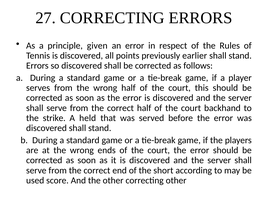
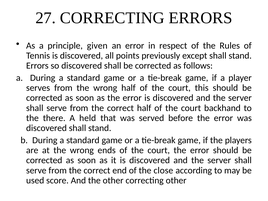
earlier: earlier -> except
strike: strike -> there
short: short -> close
